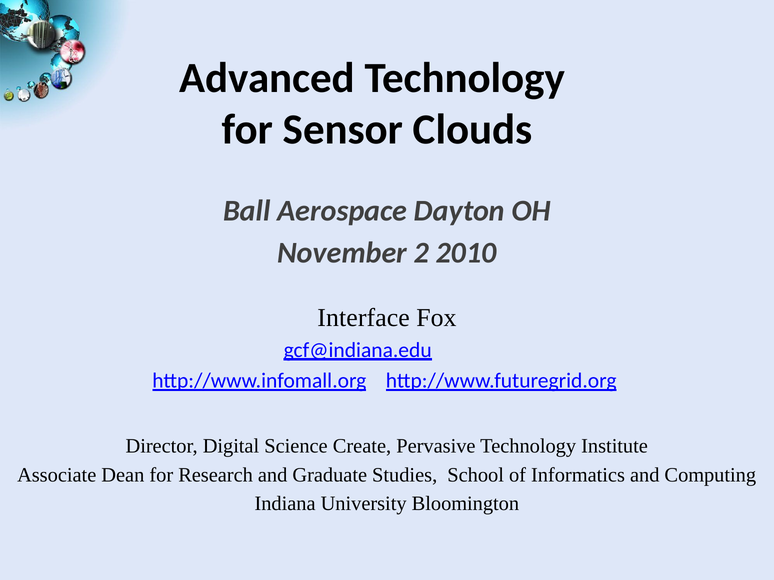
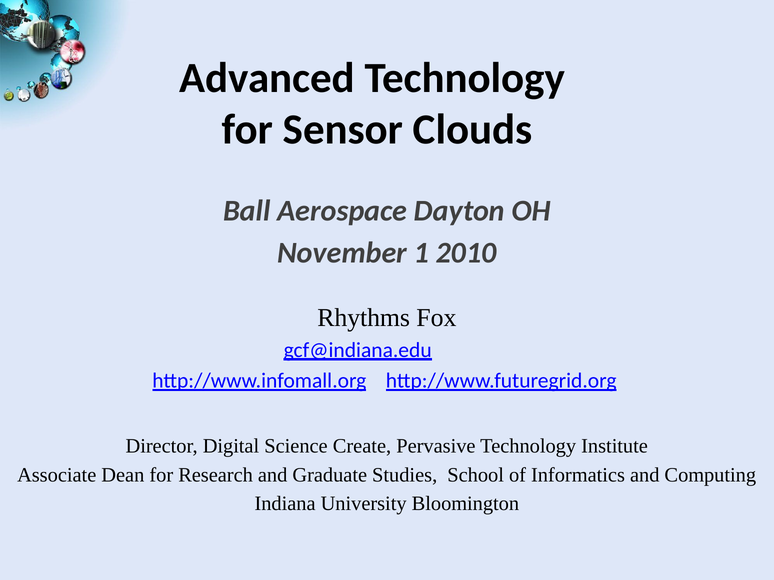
2: 2 -> 1
Interface: Interface -> Rhythms
